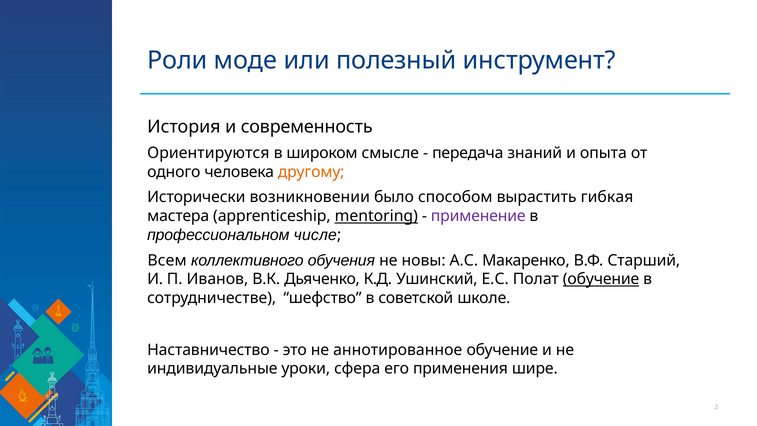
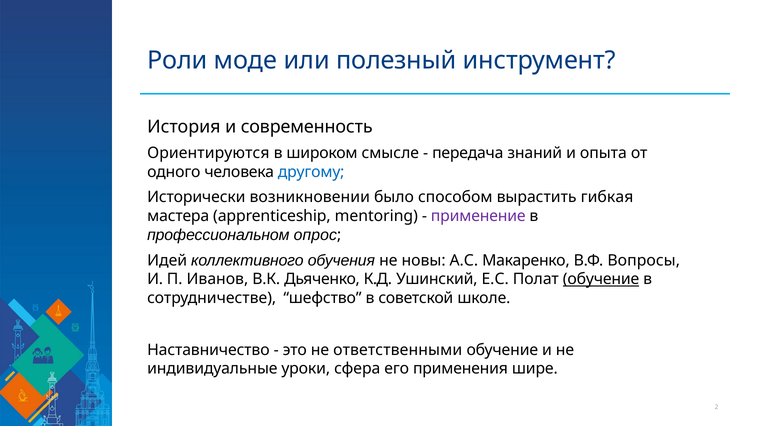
другому colour: orange -> blue
mentoring underline: present -> none
числе: числе -> опрос
Всем: Всем -> Идей
Старший: Старший -> Вопросы
аннотированное: аннотированное -> ответственными
